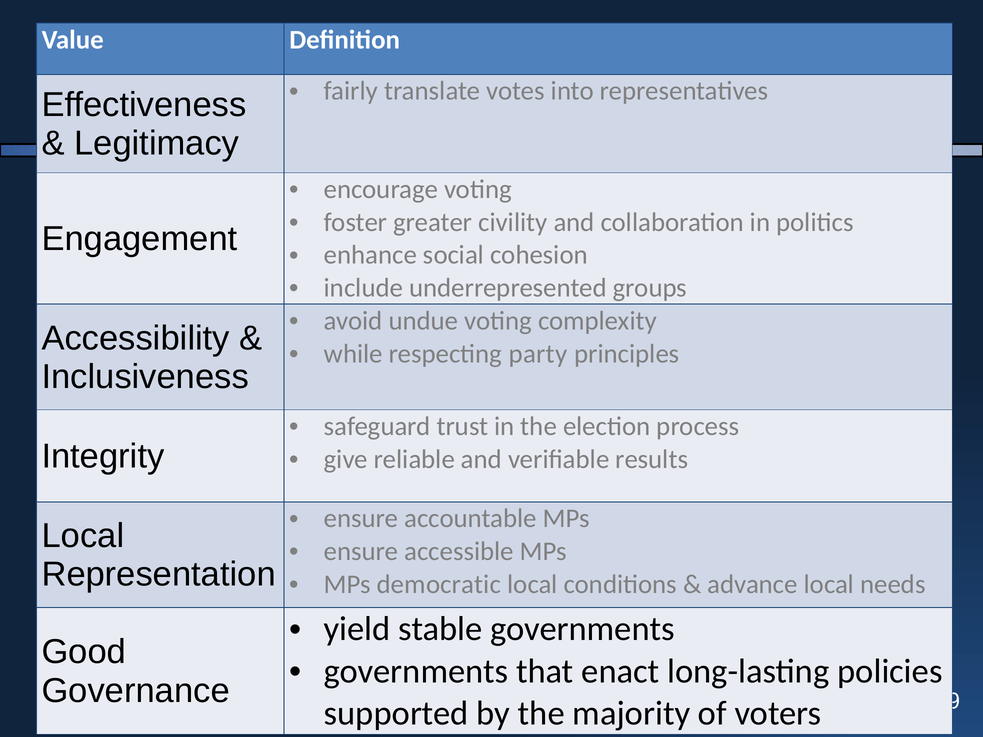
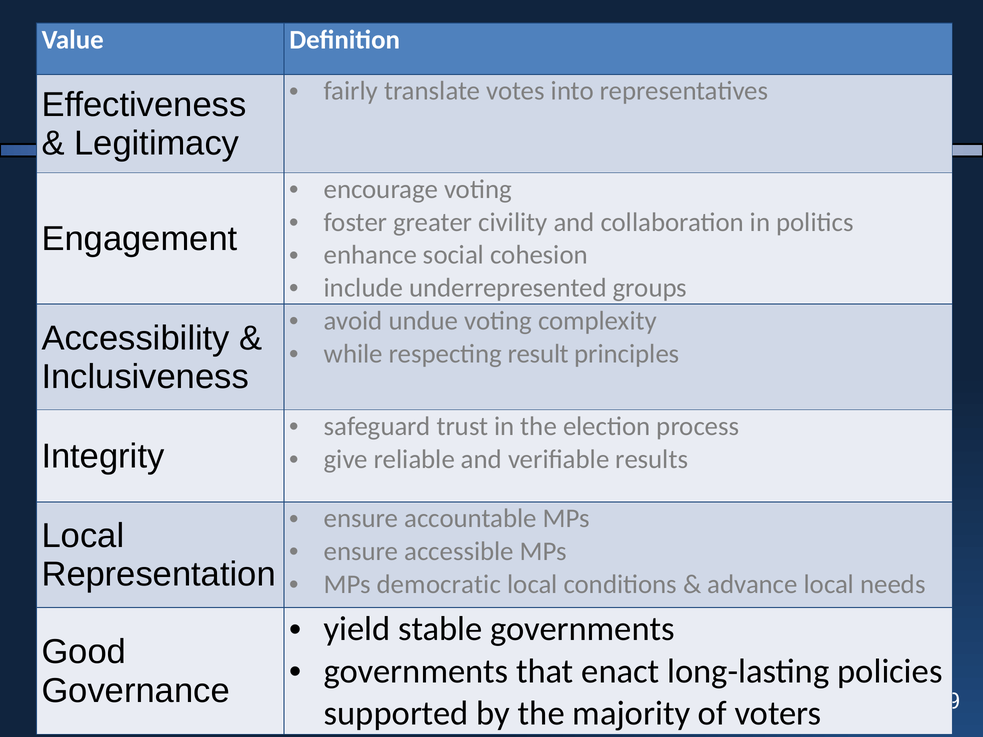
party: party -> result
